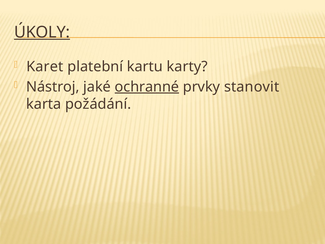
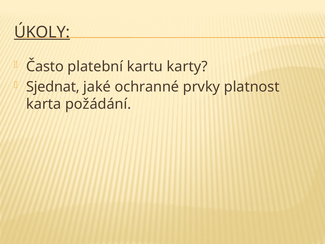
Karet: Karet -> Často
Nástroj: Nástroj -> Sjednat
ochranné underline: present -> none
stanovit: stanovit -> platnost
